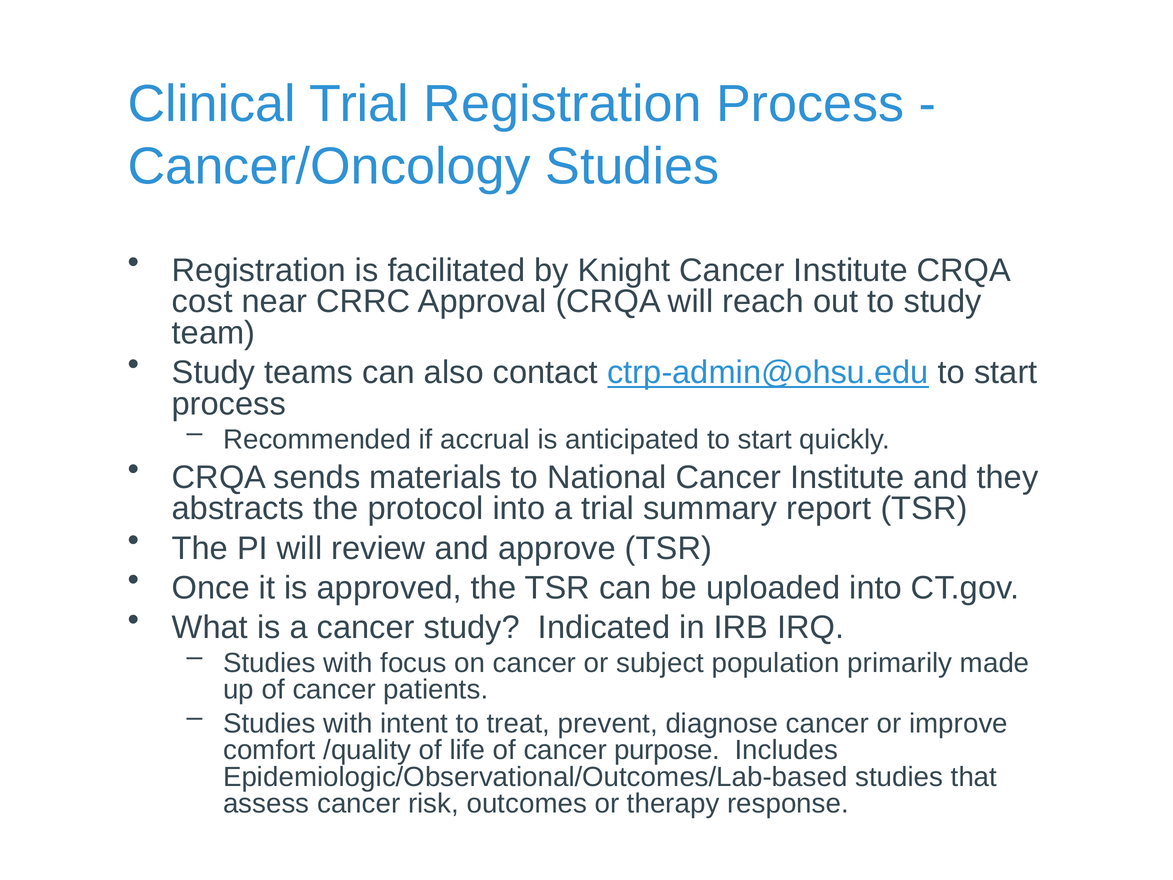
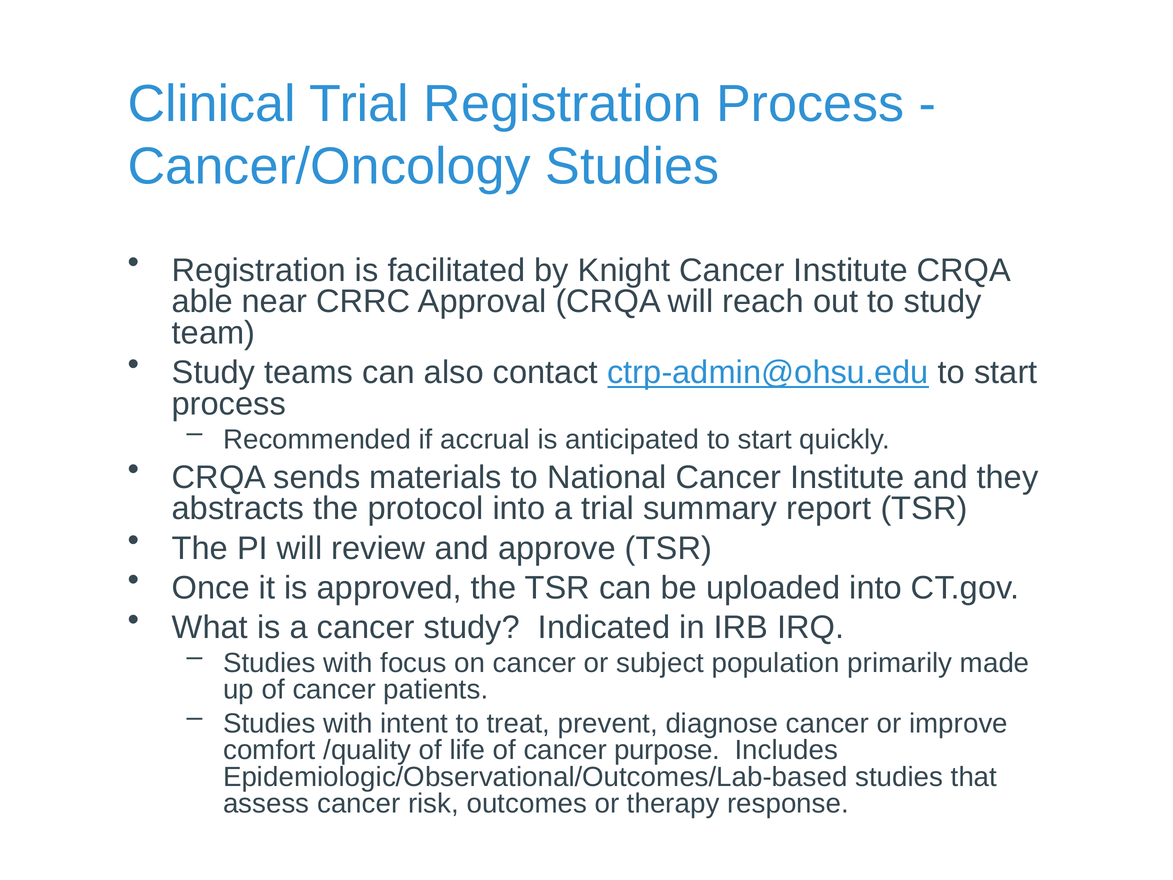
cost: cost -> able
